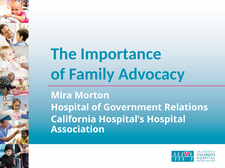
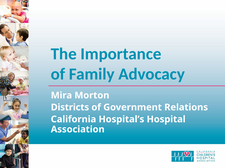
Hospital at (70, 108): Hospital -> Districts
